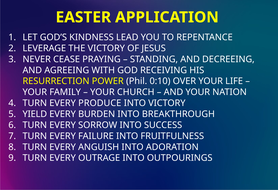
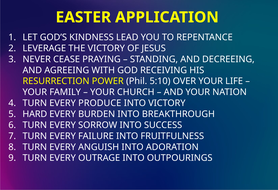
0:10: 0:10 -> 5:10
YIELD: YIELD -> HARD
